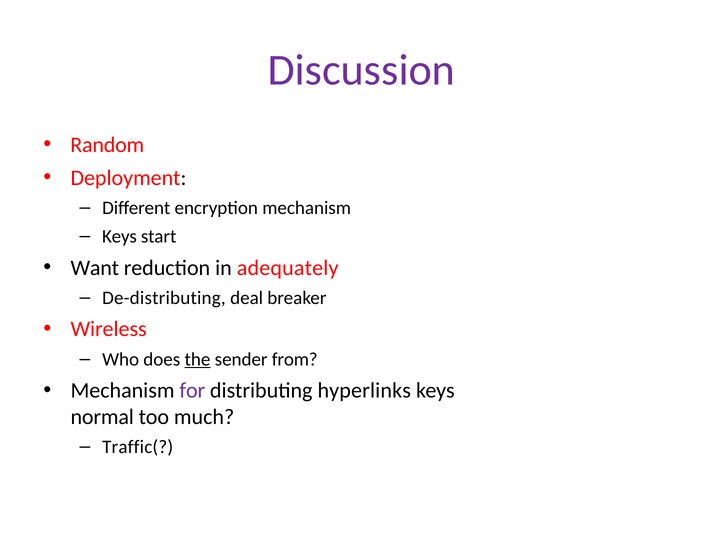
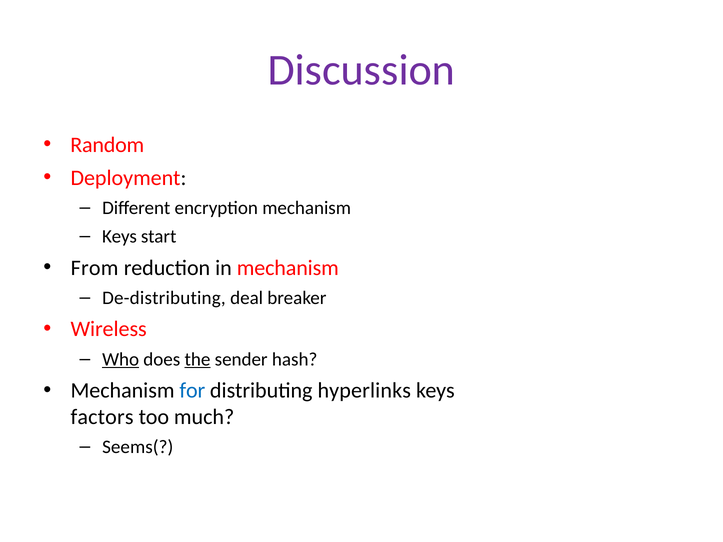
Want: Want -> From
in adequately: adequately -> mechanism
Who underline: none -> present
from: from -> hash
for colour: purple -> blue
normal: normal -> factors
Traffic(: Traffic( -> Seems(
